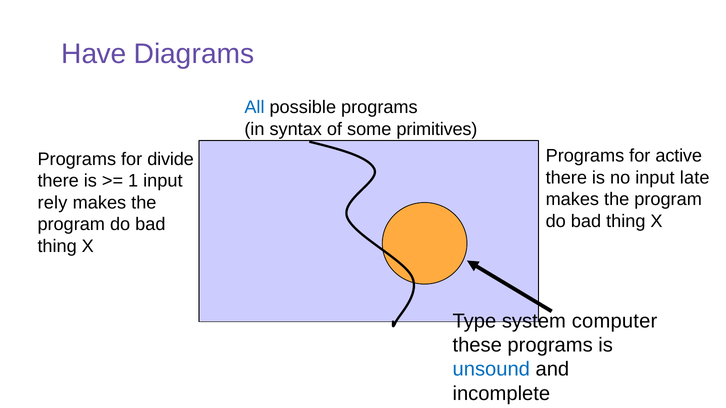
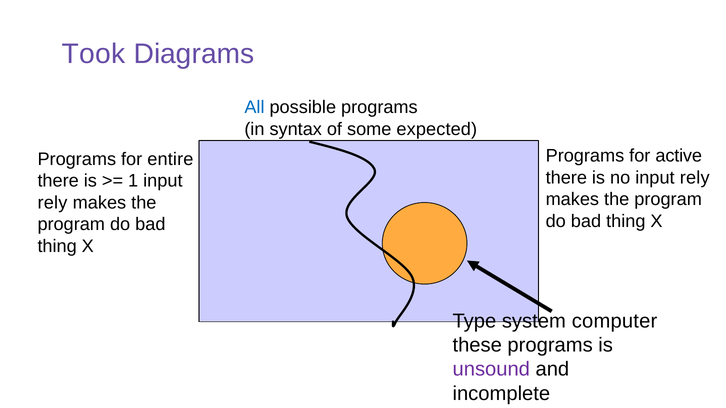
Have: Have -> Took
primitives: primitives -> expected
divide: divide -> entire
no input late: late -> rely
unsound colour: blue -> purple
